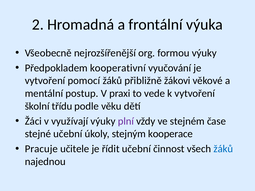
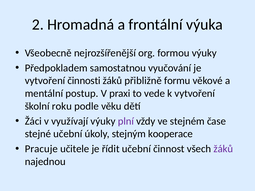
kooperativní: kooperativní -> samostatnou
pomocí: pomocí -> činnosti
žákovi: žákovi -> formu
třídu: třídu -> roku
žáků at (223, 149) colour: blue -> purple
